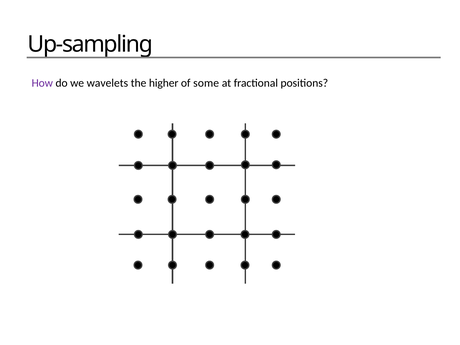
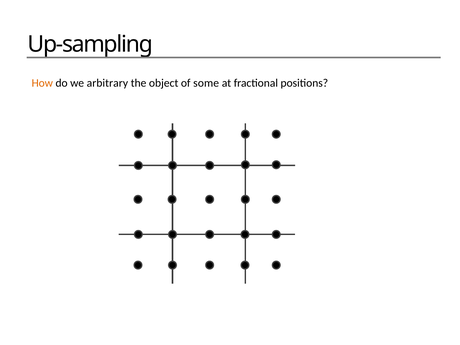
How colour: purple -> orange
wavelets: wavelets -> arbitrary
higher: higher -> object
